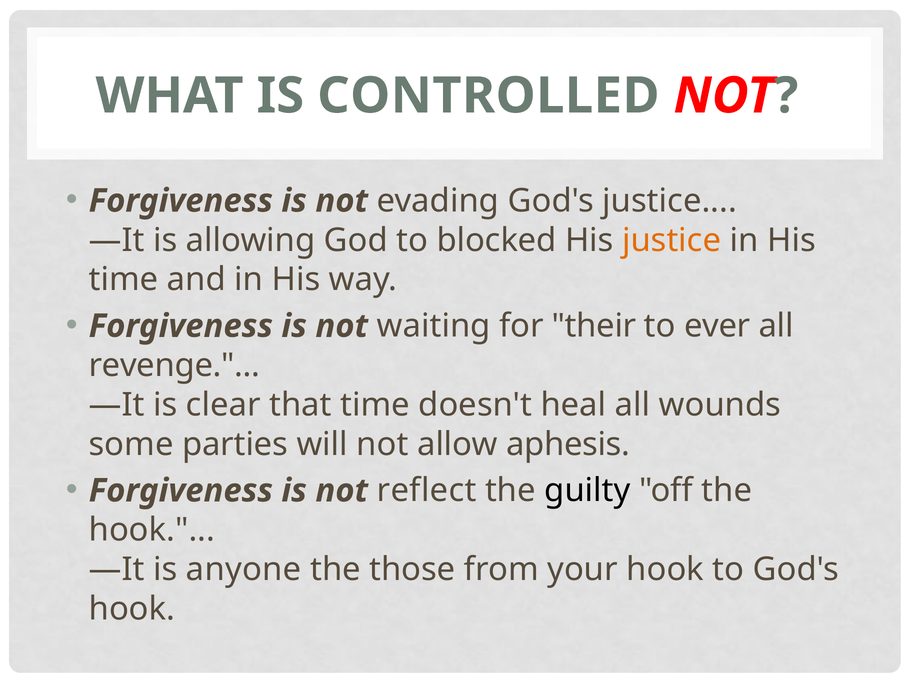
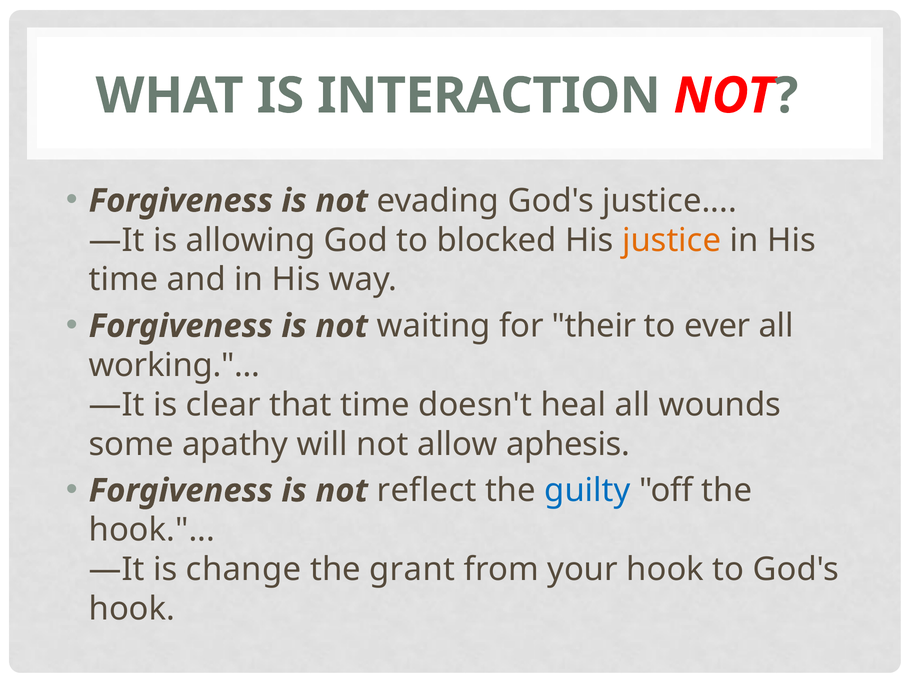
CONTROLLED: CONTROLLED -> INTERACTION
revenge: revenge -> working
parties: parties -> apathy
guilty colour: black -> blue
anyone: anyone -> change
those: those -> grant
